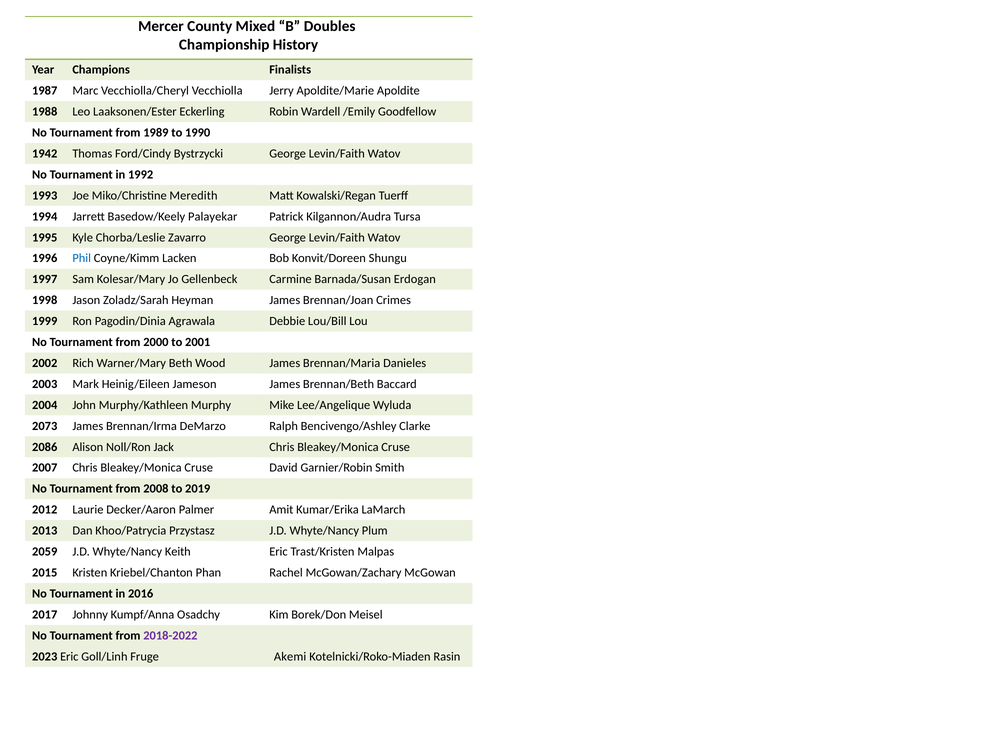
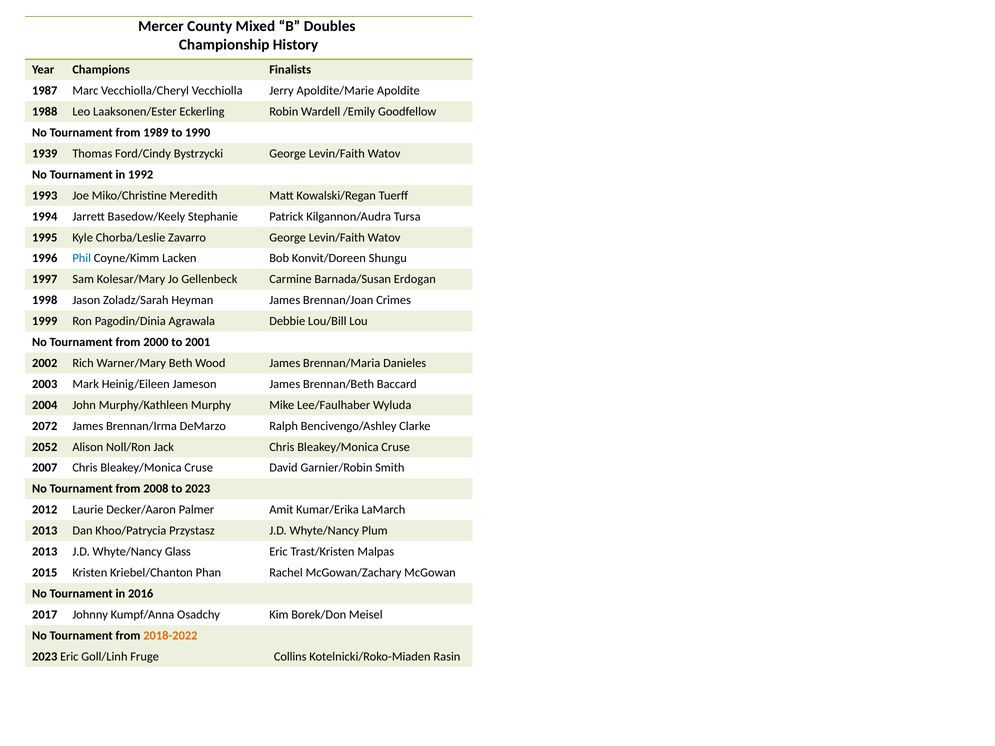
1942: 1942 -> 1939
Palayekar: Palayekar -> Stephanie
Lee/Angelique: Lee/Angelique -> Lee/Faulhaber
2073: 2073 -> 2072
2086: 2086 -> 2052
to 2019: 2019 -> 2023
2059 at (45, 552): 2059 -> 2013
Keith: Keith -> Glass
2018-2022 colour: purple -> orange
Akemi: Akemi -> Collins
